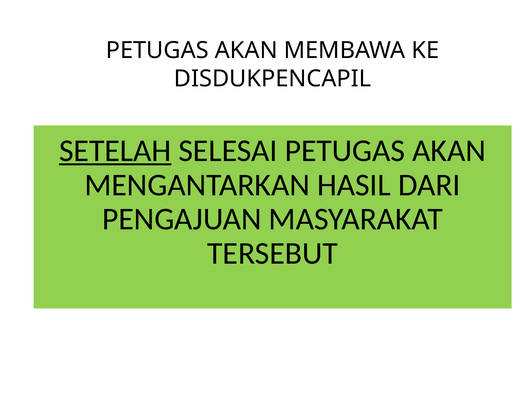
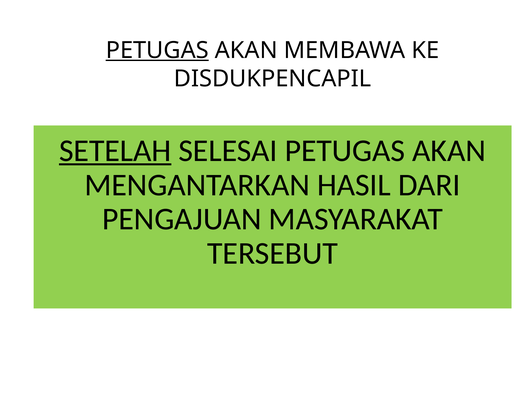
PETUGAS at (157, 50) underline: none -> present
